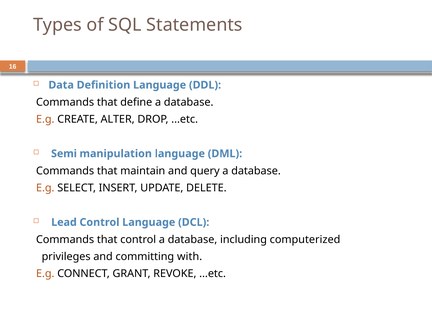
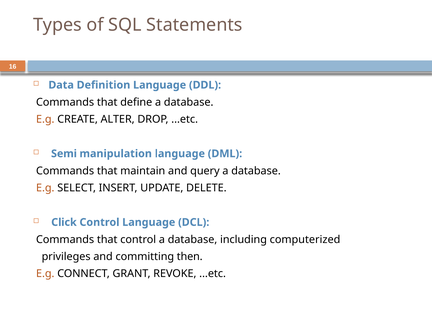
Lead: Lead -> Click
with: with -> then
